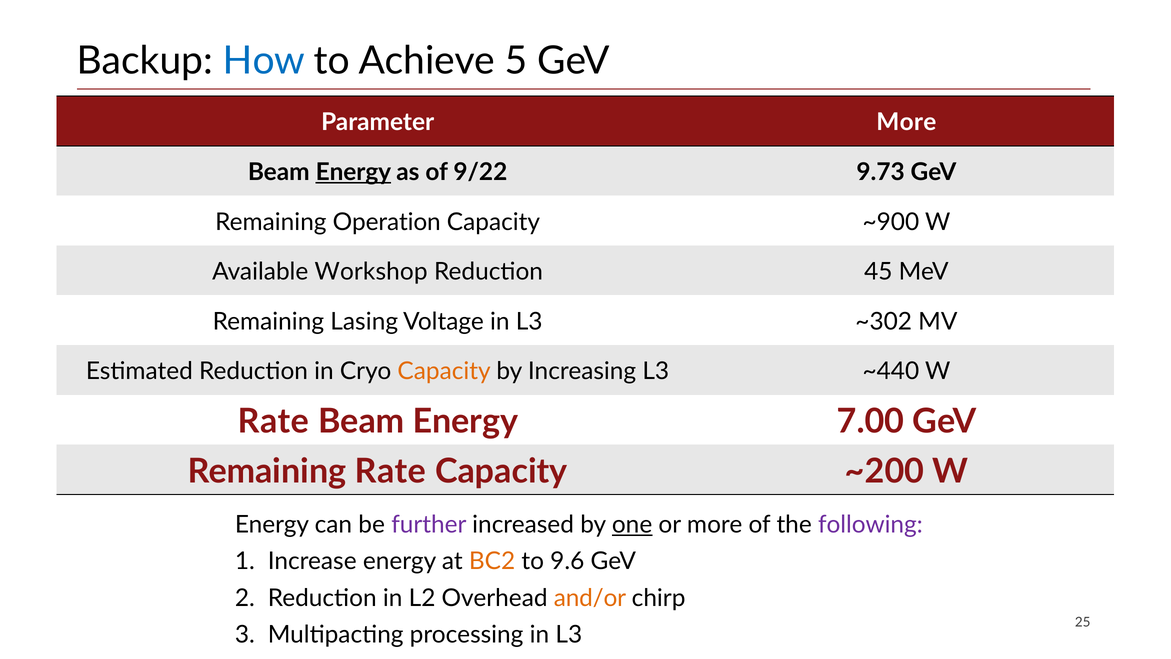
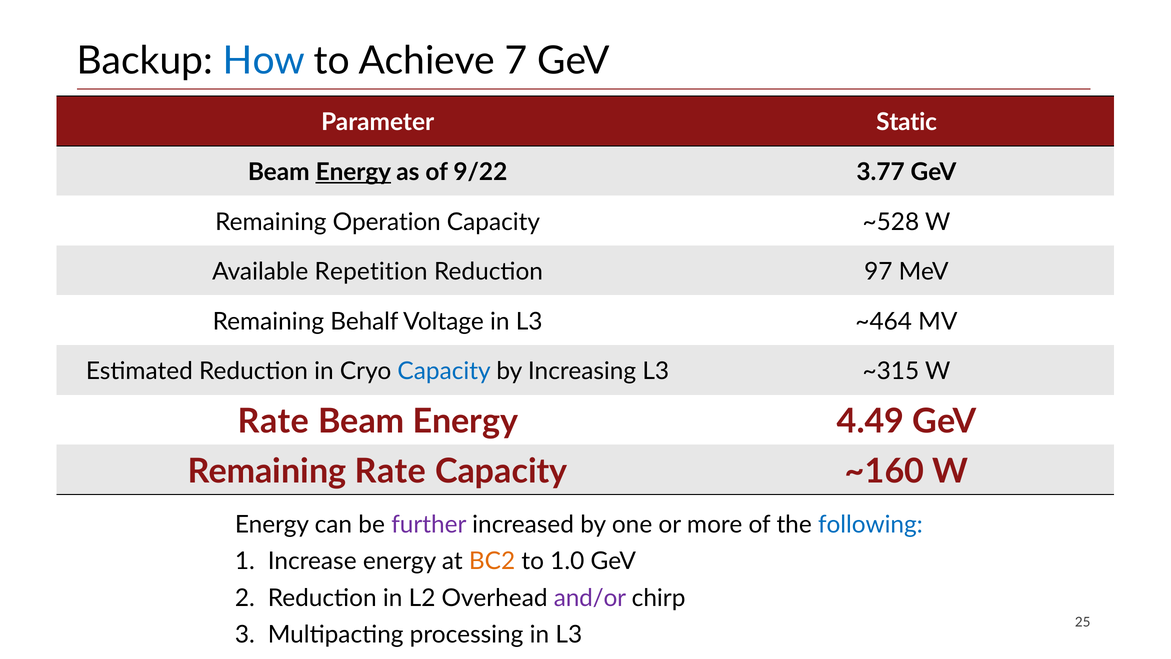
5: 5 -> 7
Parameter More: More -> Static
9.73: 9.73 -> 3.77
~900: ~900 -> ~528
Workshop: Workshop -> Repetition
45: 45 -> 97
Lasing: Lasing -> Behalf
~302: ~302 -> ~464
Capacity at (444, 371) colour: orange -> blue
~440: ~440 -> ~315
7.00: 7.00 -> 4.49
~200: ~200 -> ~160
one underline: present -> none
following colour: purple -> blue
9.6: 9.6 -> 1.0
and/or colour: orange -> purple
